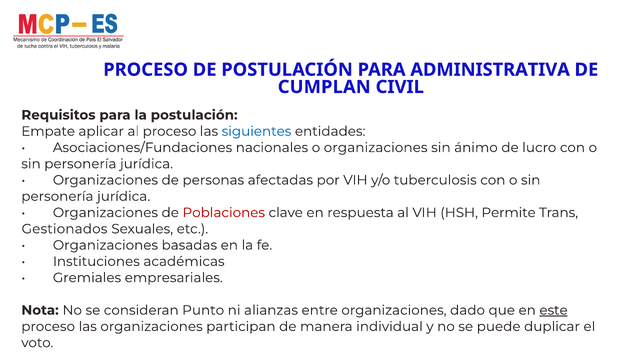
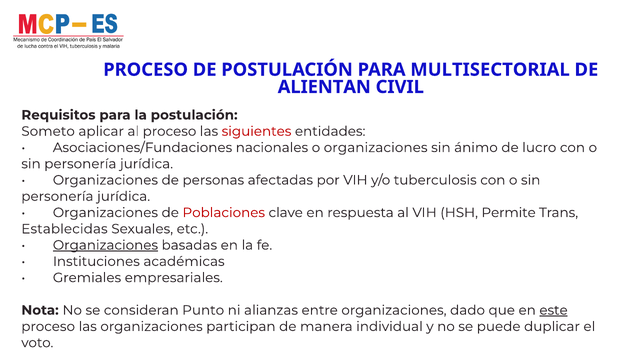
ADMINISTRATIVA: ADMINISTRATIVA -> MULTISECTORIAL
CUMPLAN: CUMPLAN -> ALIENTAN
Empate: Empate -> Someto
siguientes colour: blue -> red
Gestionados: Gestionados -> Establecidas
Organizaciones at (105, 245) underline: none -> present
